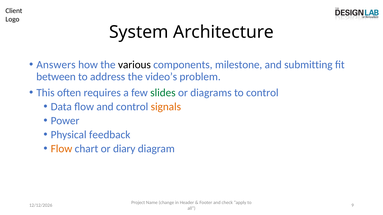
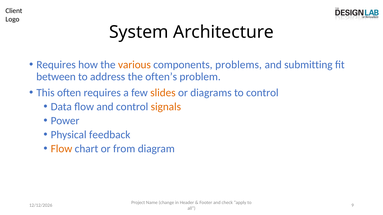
Answers at (56, 65): Answers -> Requires
various colour: black -> orange
milestone: milestone -> problems
video’s: video’s -> often’s
slides colour: green -> orange
diary: diary -> from
